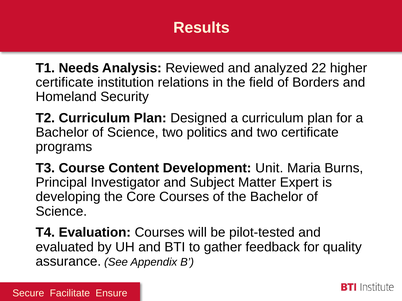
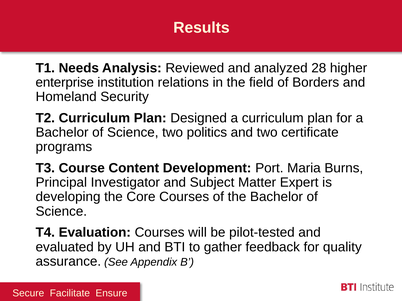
22: 22 -> 28
certificate at (65, 83): certificate -> enterprise
Unit: Unit -> Port
